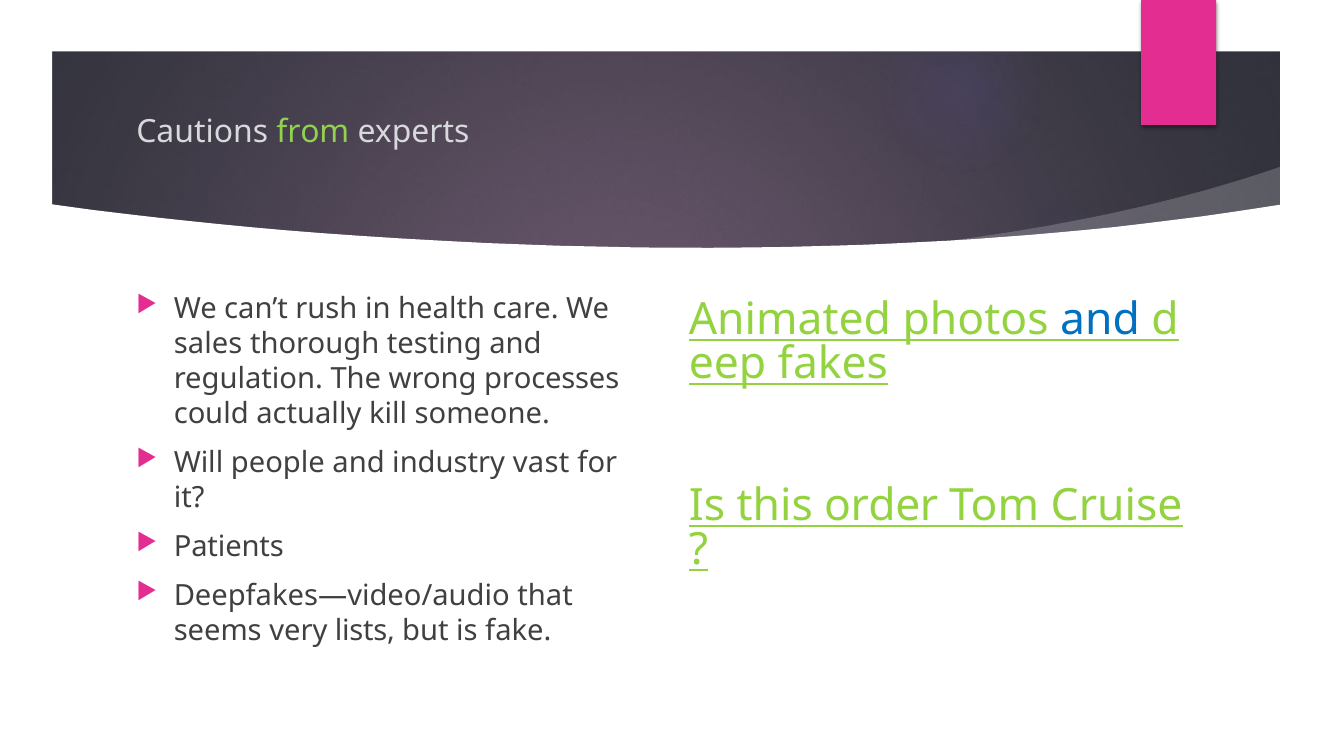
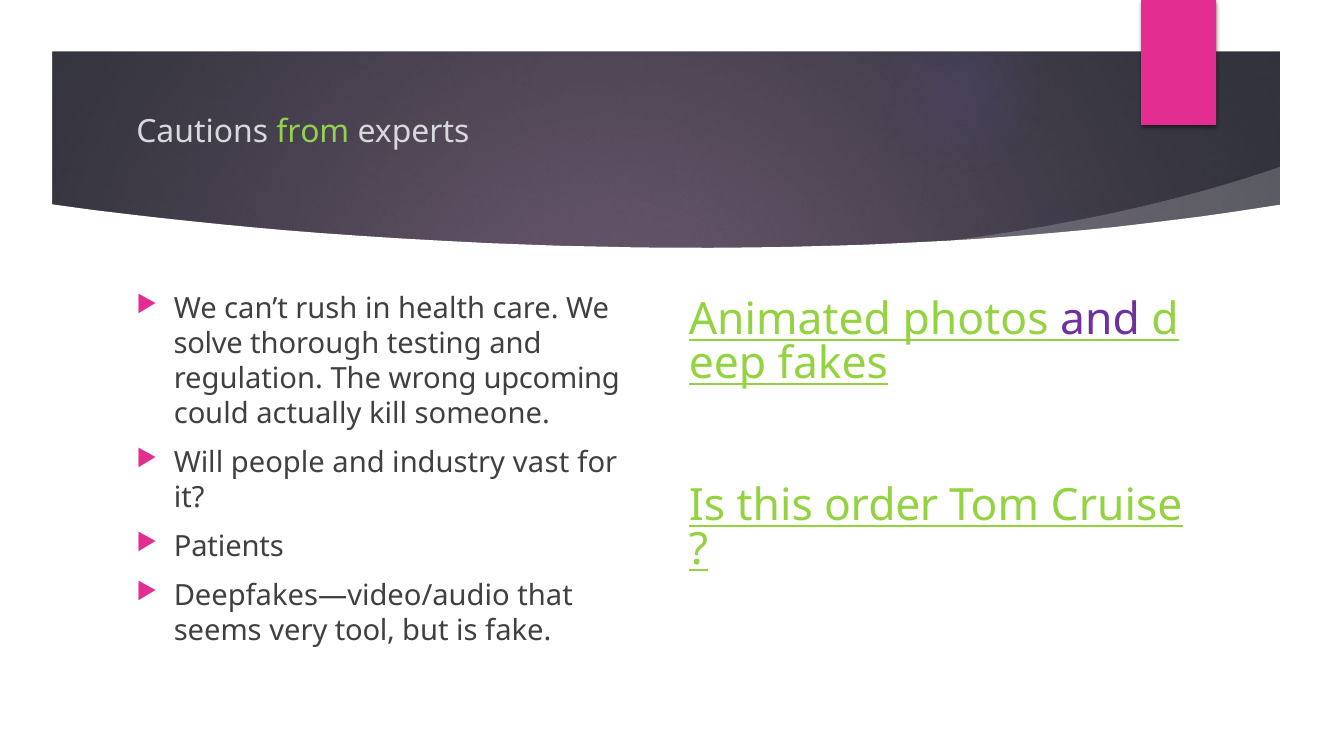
and at (1100, 319) colour: blue -> purple
sales: sales -> solve
processes: processes -> upcoming
lists: lists -> tool
